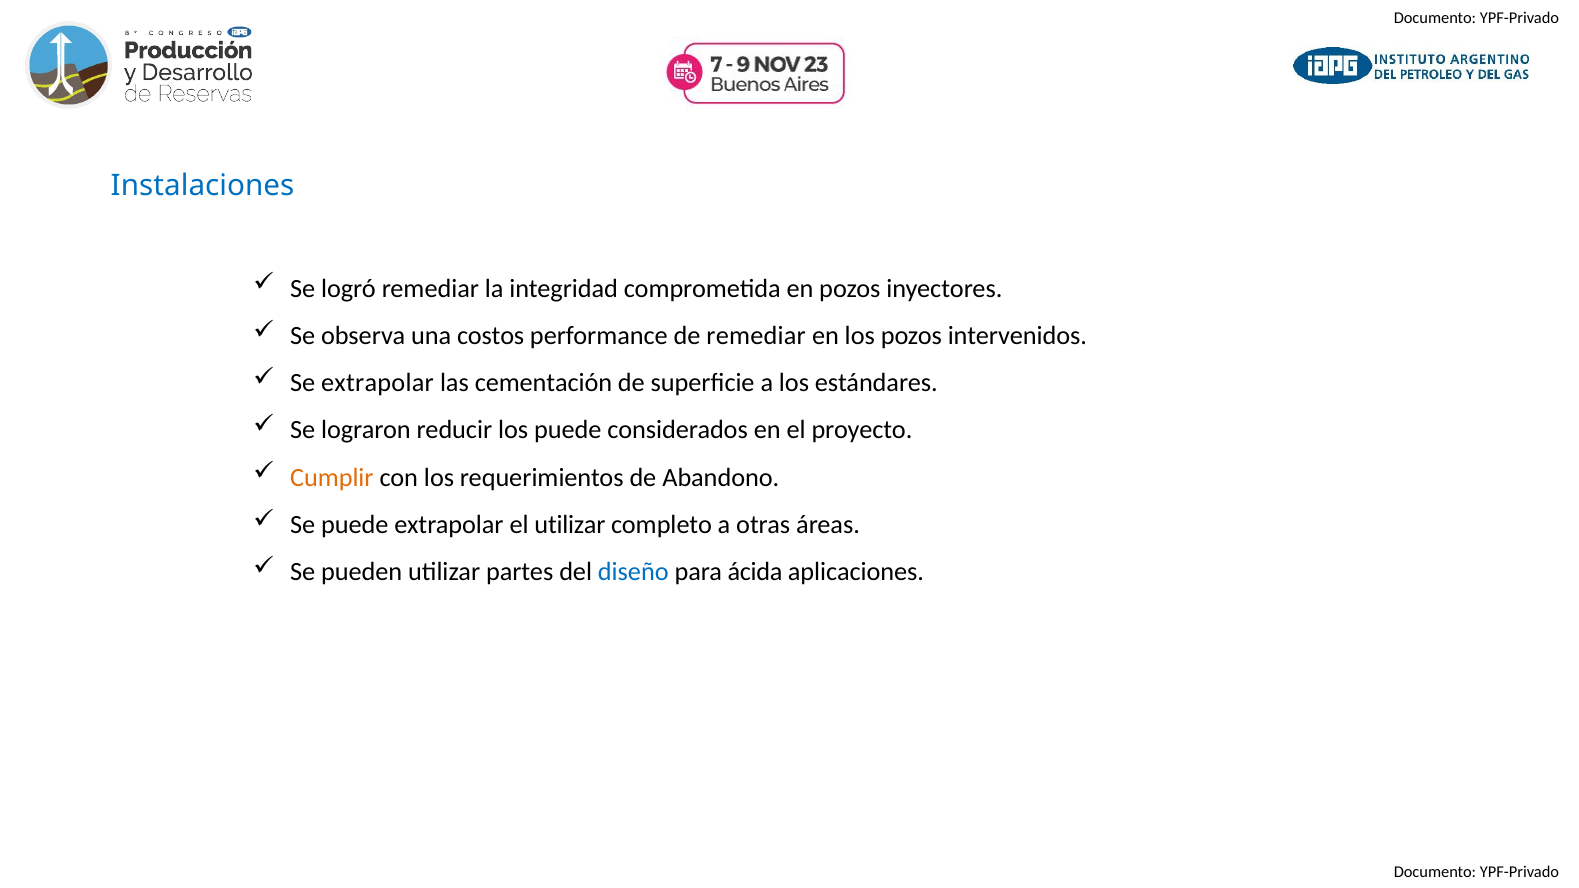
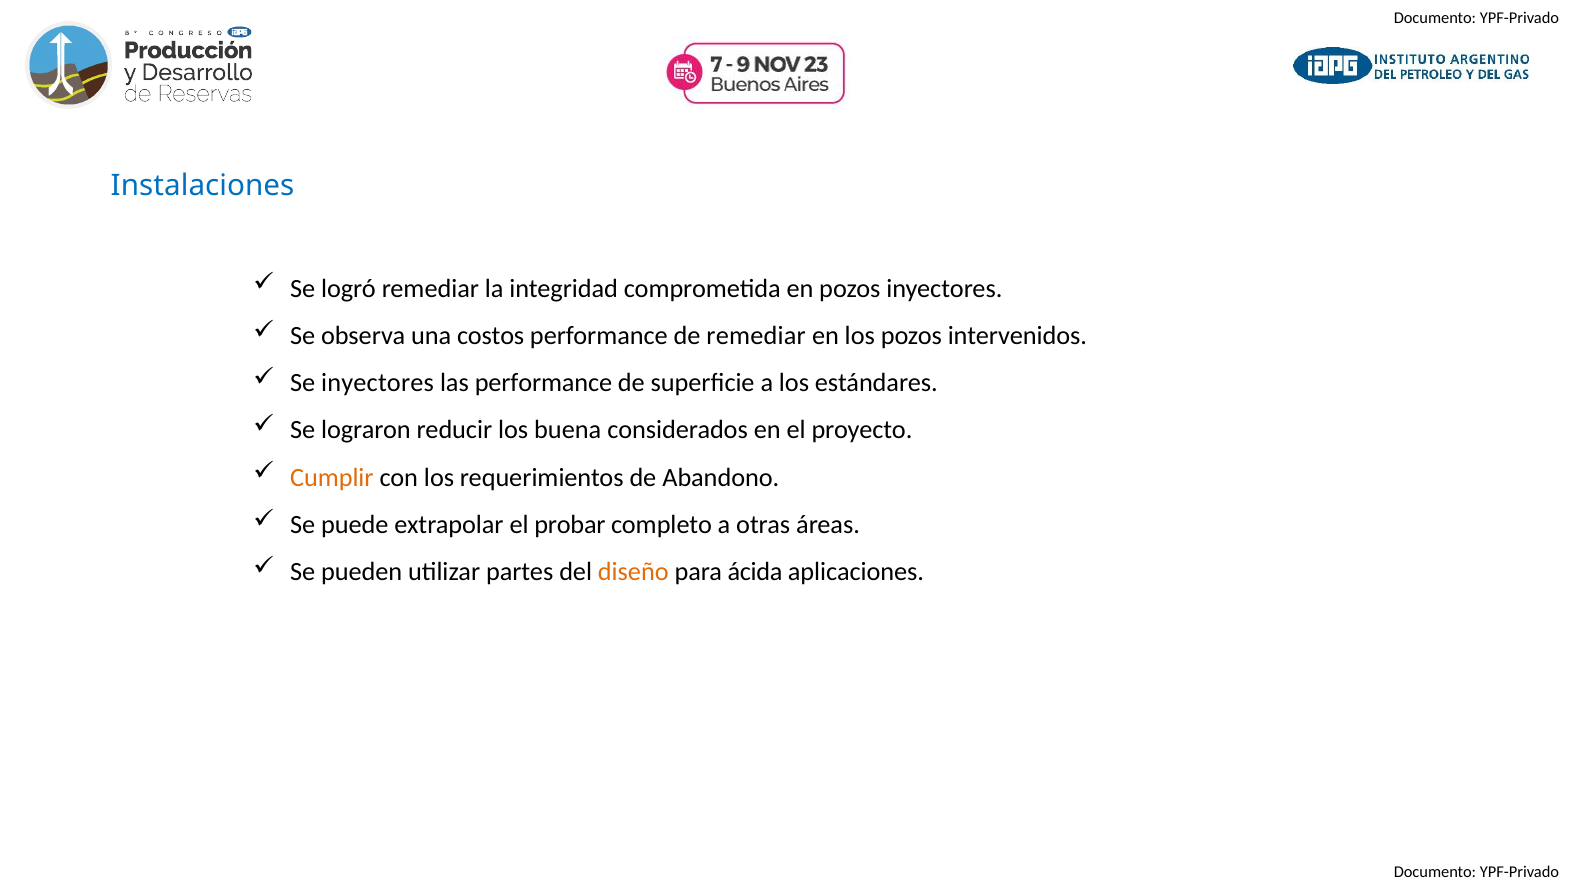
Se extrapolar: extrapolar -> inyectores
las cementación: cementación -> performance
los puede: puede -> buena
el utilizar: utilizar -> probar
diseño colour: blue -> orange
